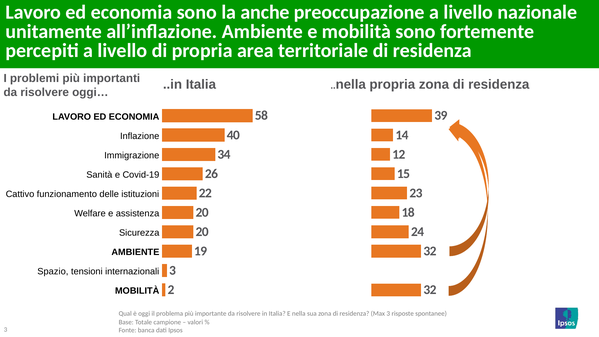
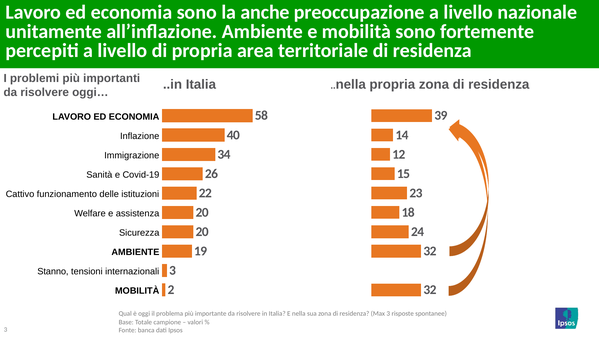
Spazio: Spazio -> Stanno
